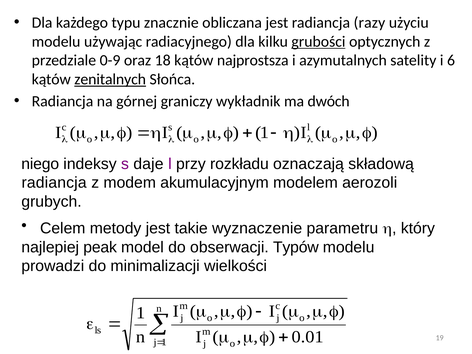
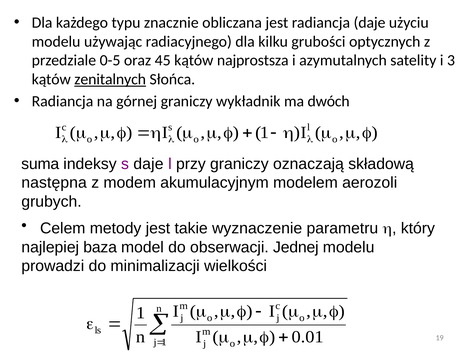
radiancja razy: razy -> daje
grubości underline: present -> none
0-9: 0-9 -> 0-5
18: 18 -> 45
6: 6 -> 3
niego: niego -> suma
przy rozkładu: rozkładu -> graniczy
radiancja at (54, 183): radiancja -> następna
peak: peak -> baza
Typów: Typów -> Jednej
